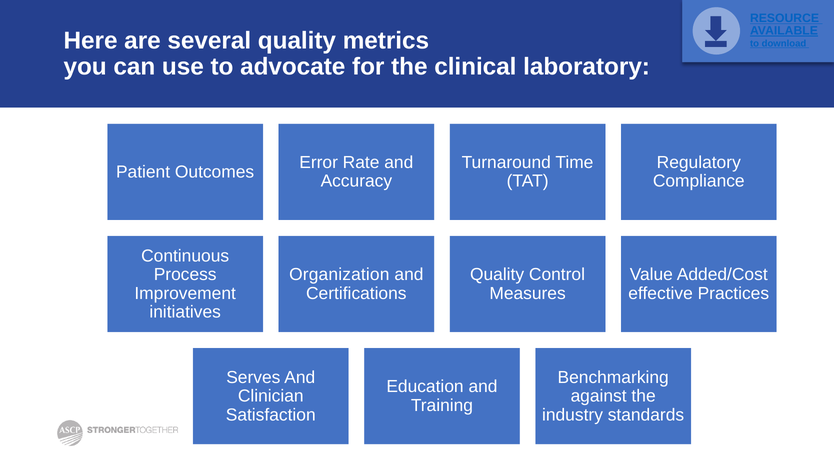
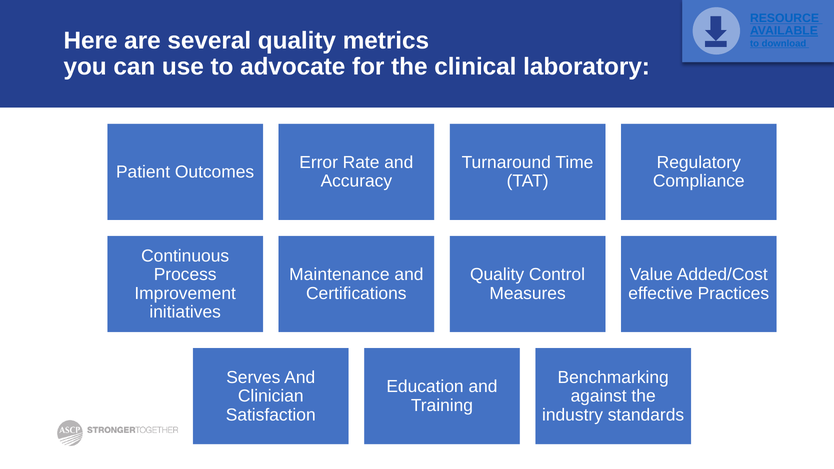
Organization: Organization -> Maintenance
